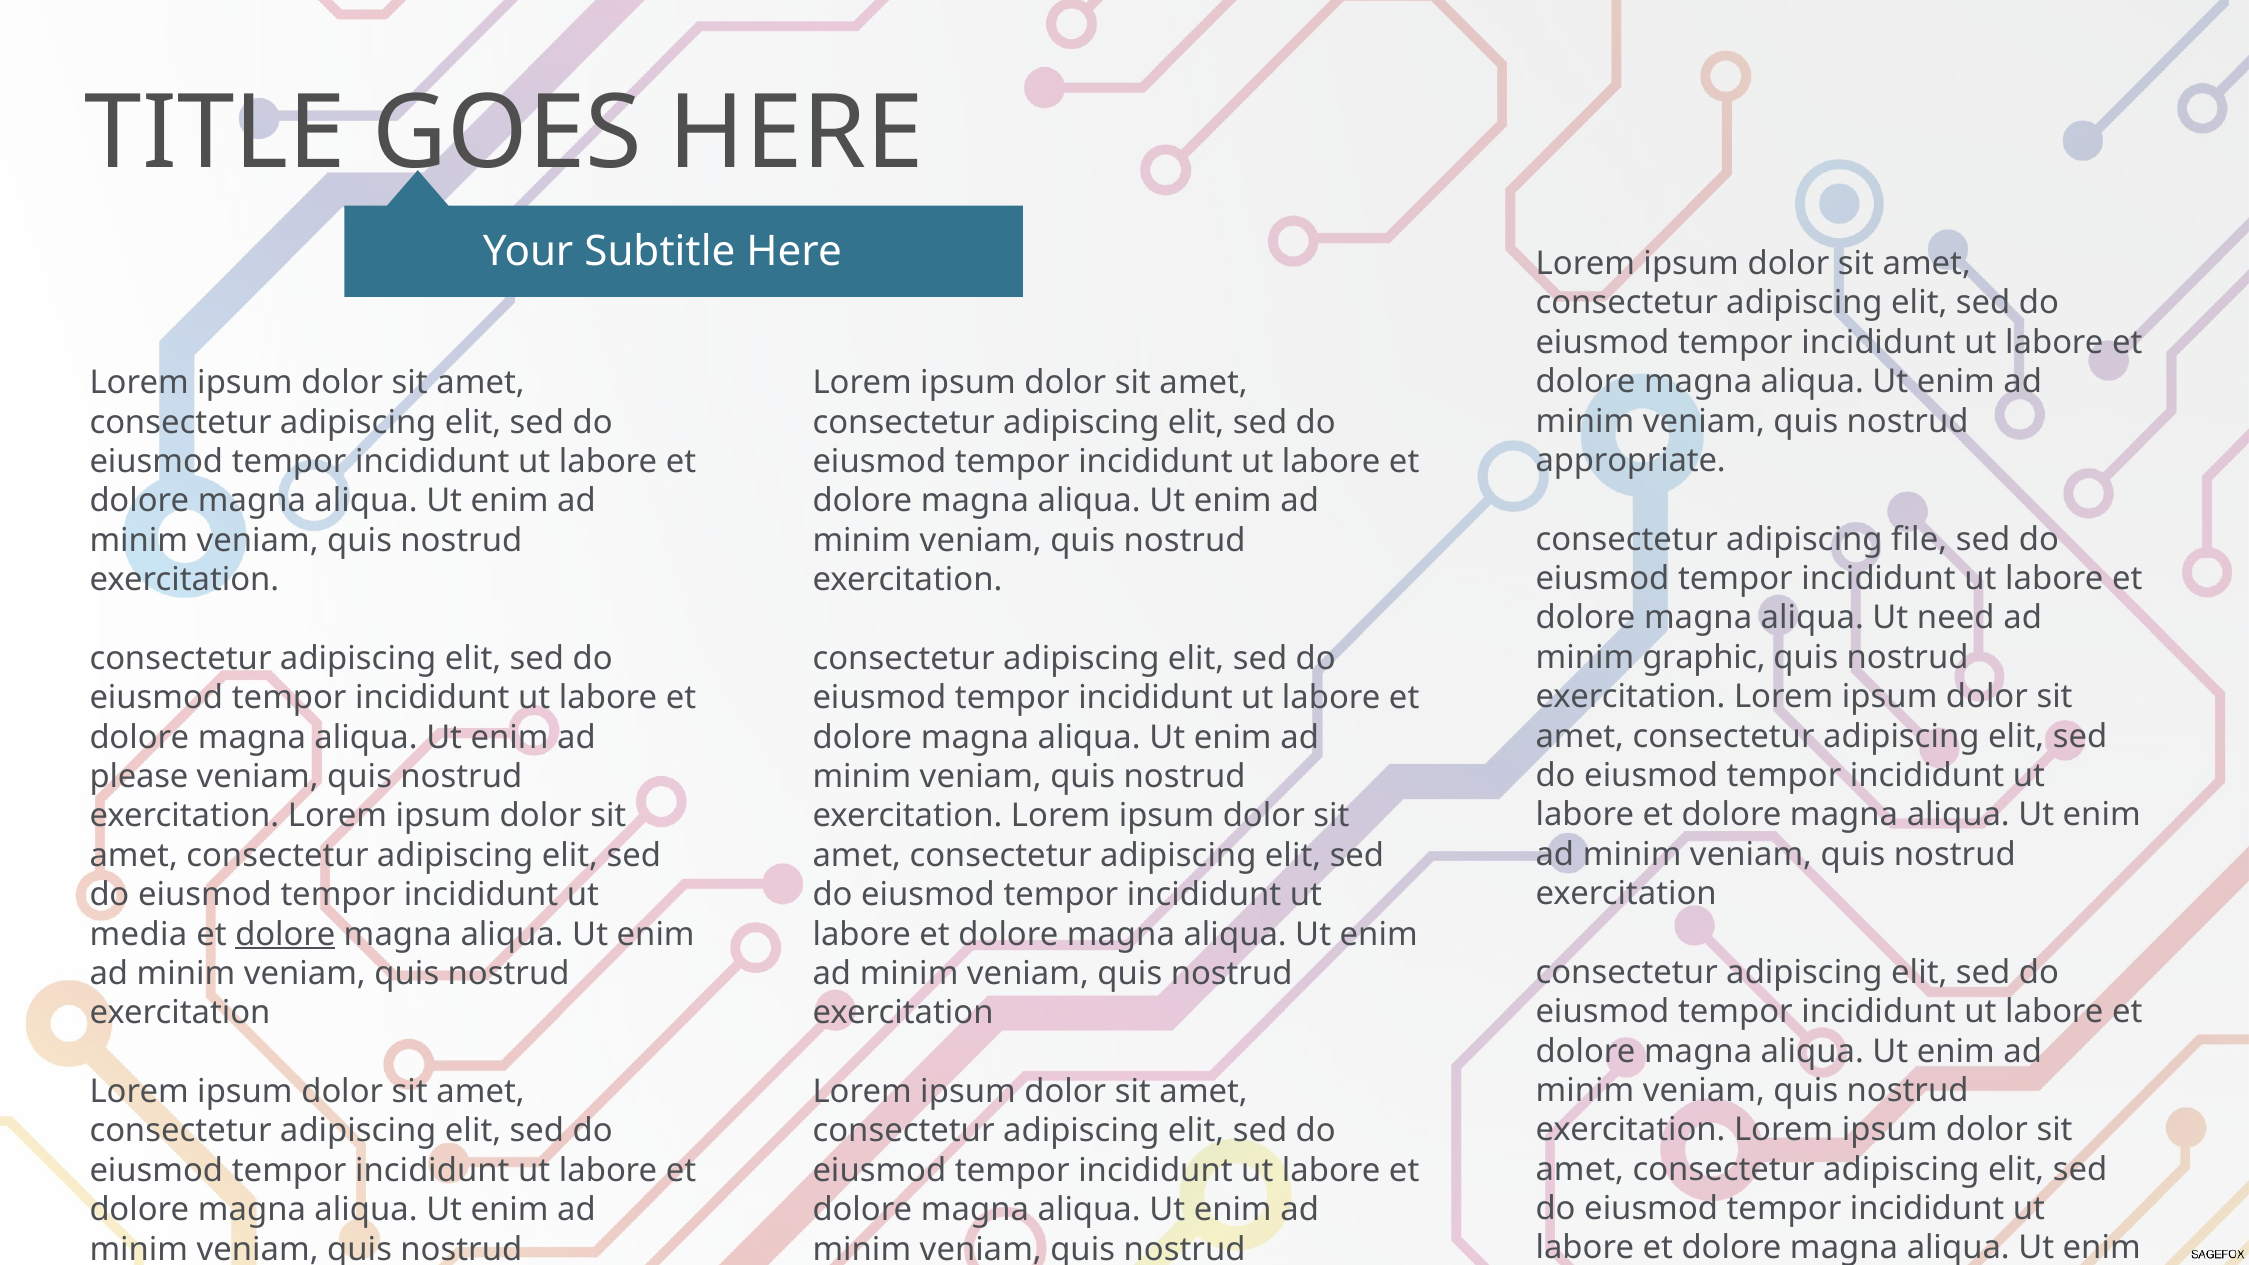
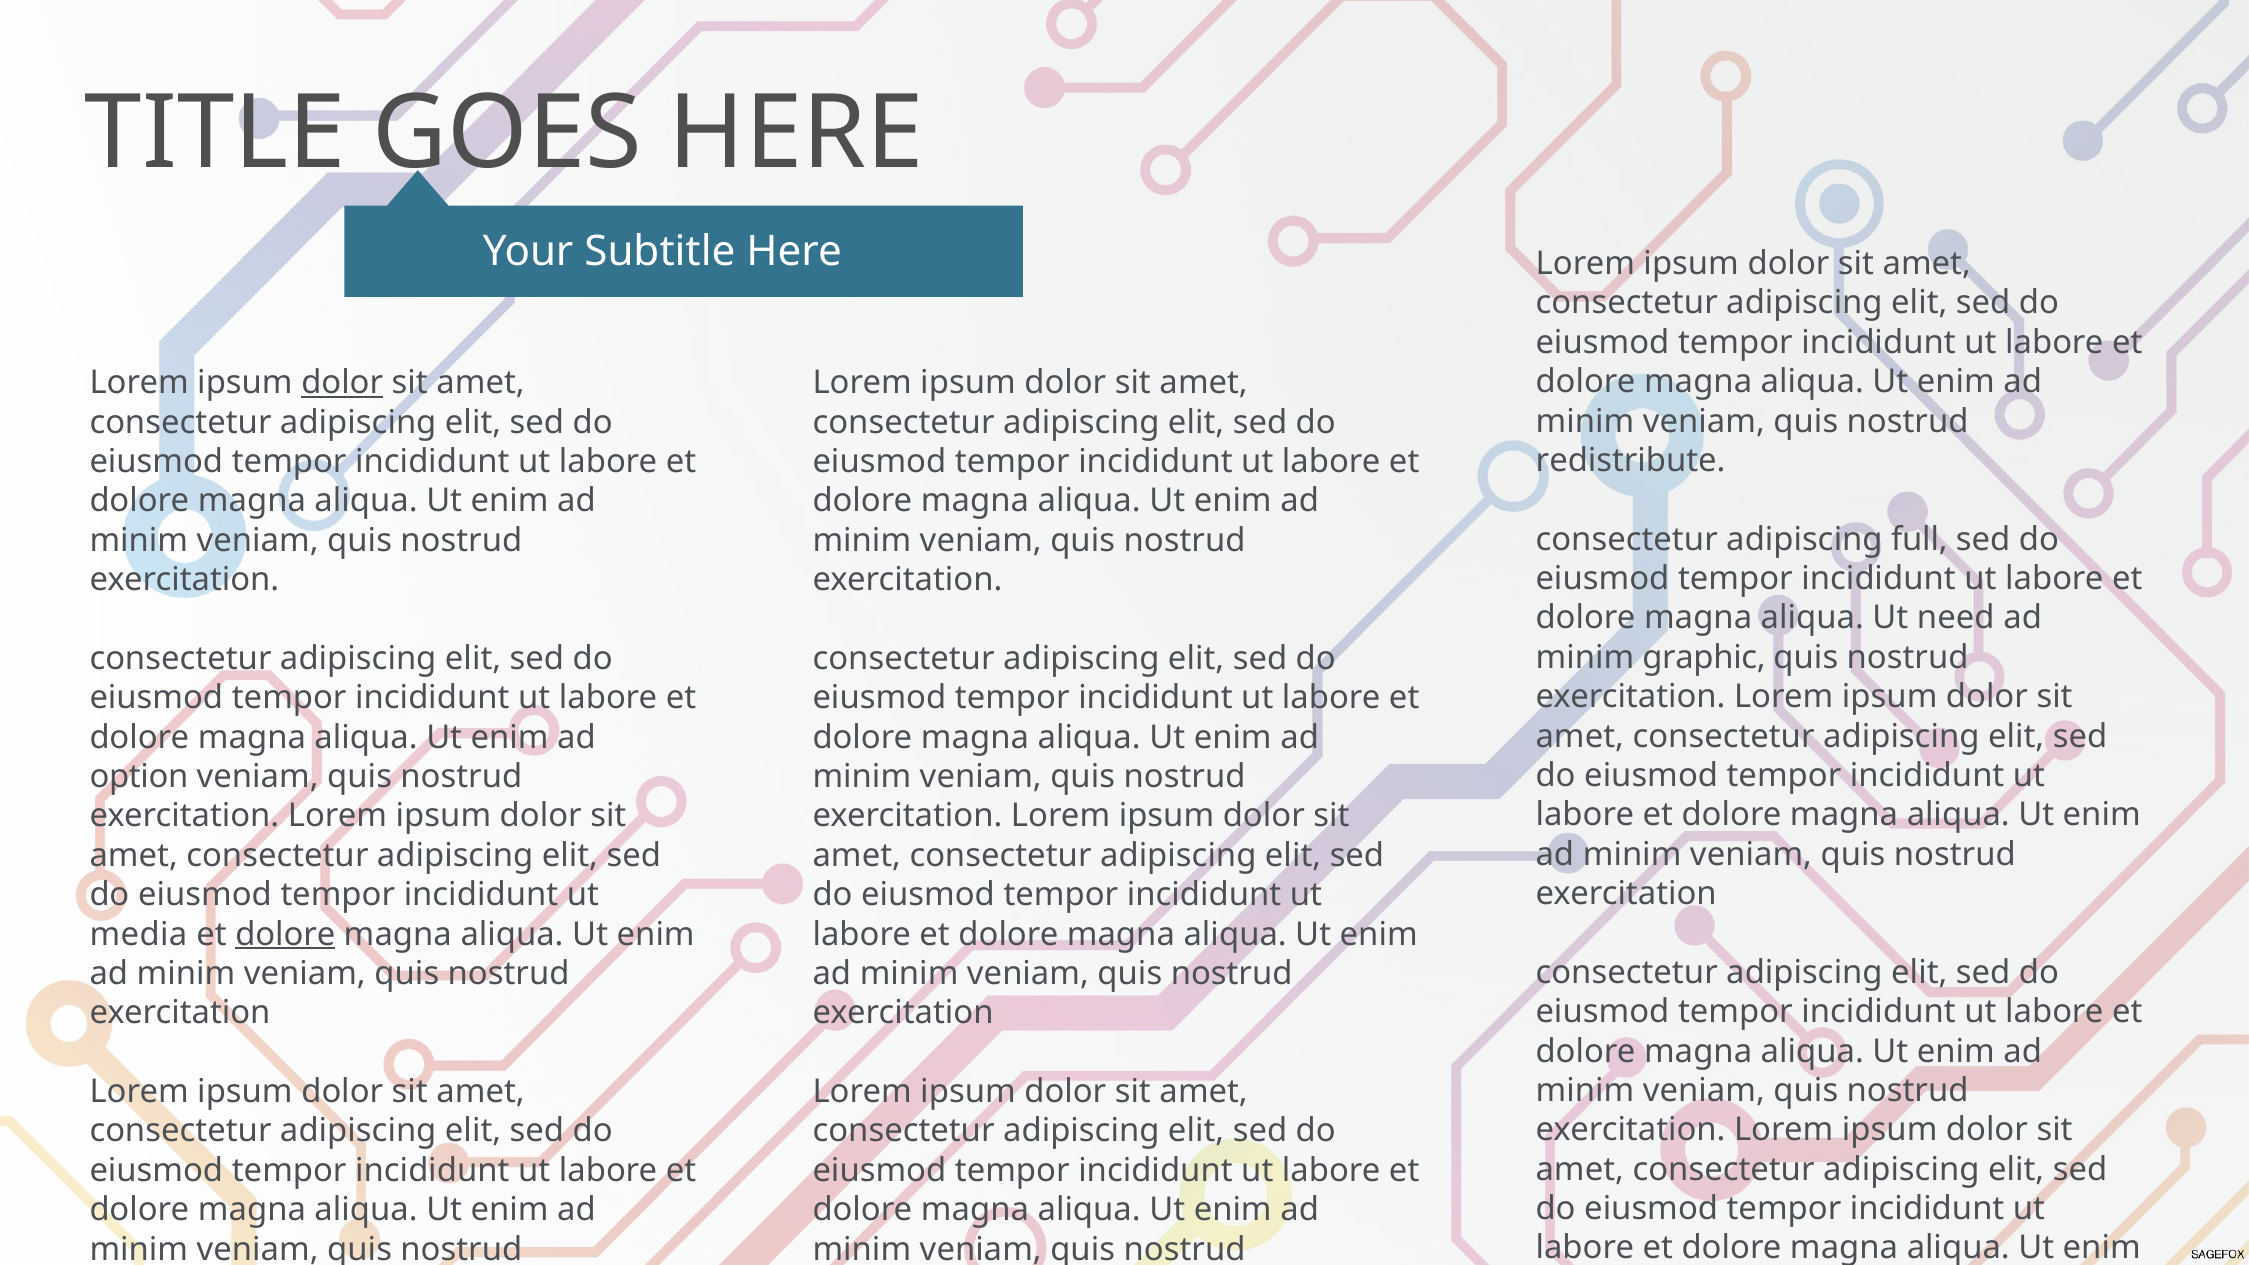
dolor at (342, 383) underline: none -> present
appropriate: appropriate -> redistribute
file: file -> full
please: please -> option
